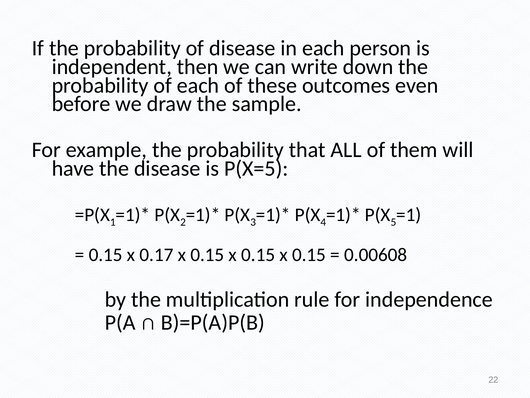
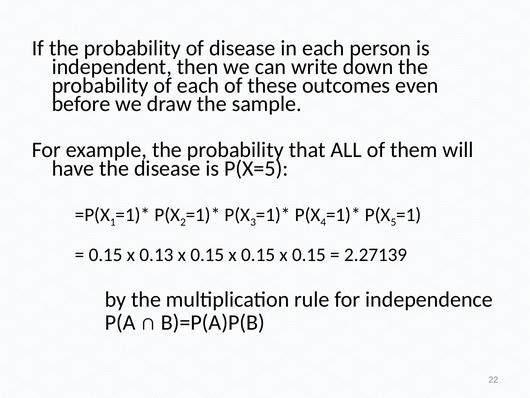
0.17: 0.17 -> 0.13
0.00608: 0.00608 -> 2.27139
